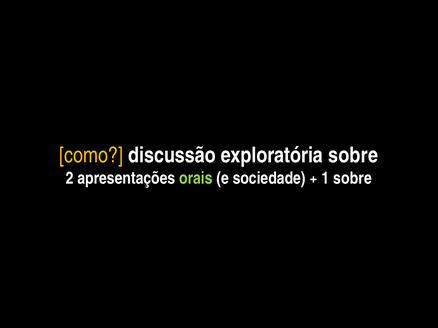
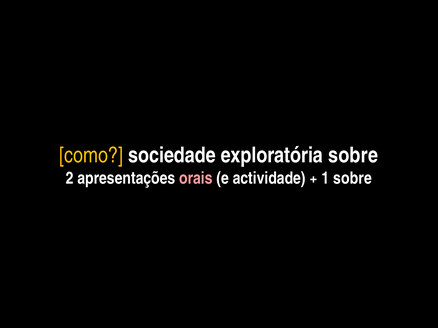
discussão: discussão -> sociedade
orais colour: light green -> pink
sociedade: sociedade -> actividade
